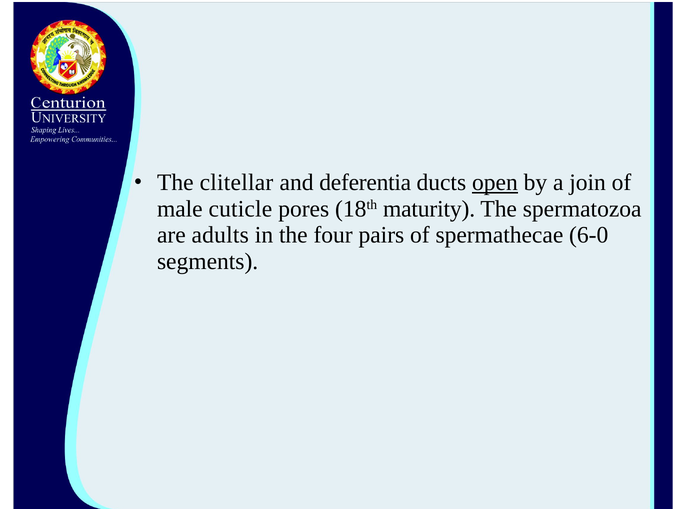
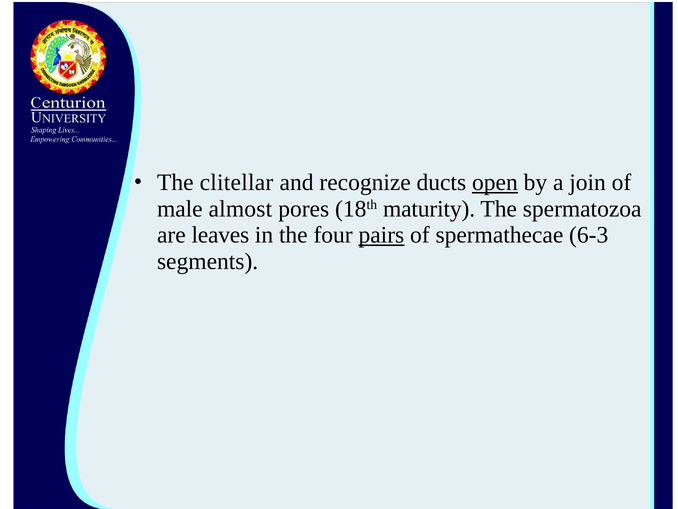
deferentia: deferentia -> recognize
cuticle: cuticle -> almost
adults: adults -> leaves
pairs underline: none -> present
6-0: 6-0 -> 6-3
